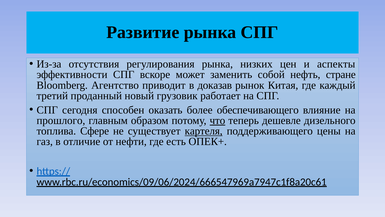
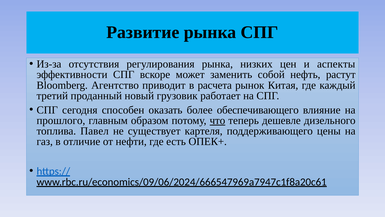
стране: стране -> растут
доказав: доказав -> расчета
Сфере: Сфере -> Павел
картеля underline: present -> none
